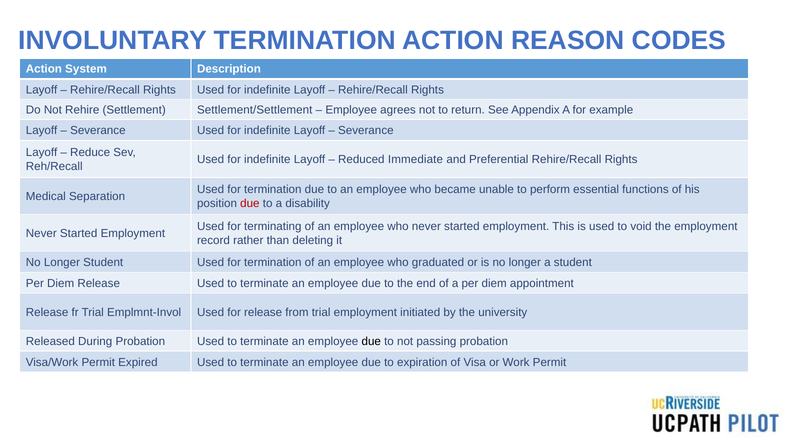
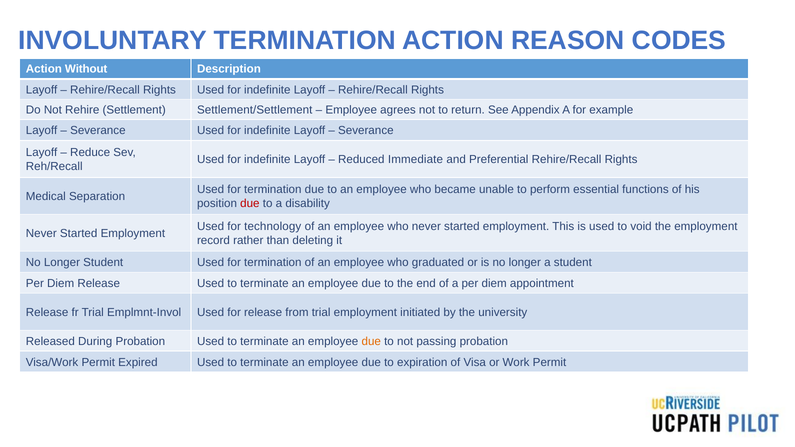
System: System -> Without
terminating: terminating -> technology
due at (371, 341) colour: black -> orange
